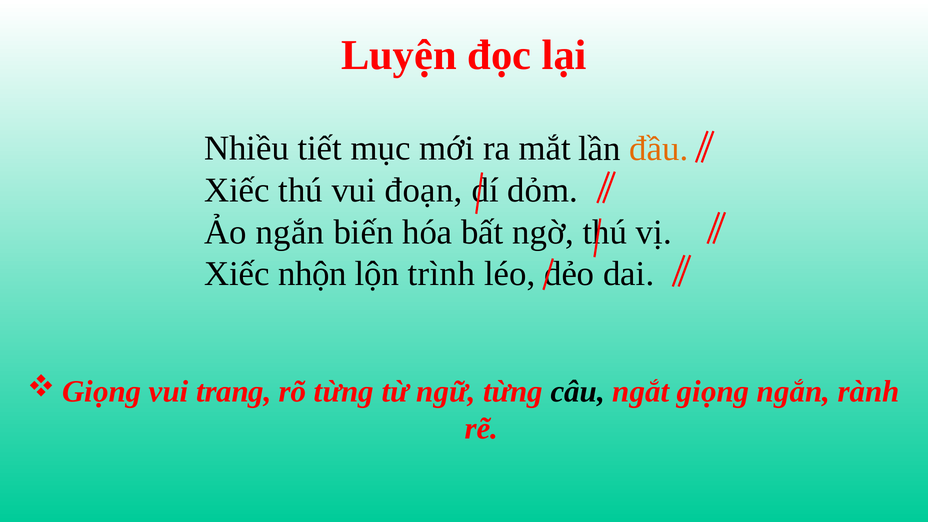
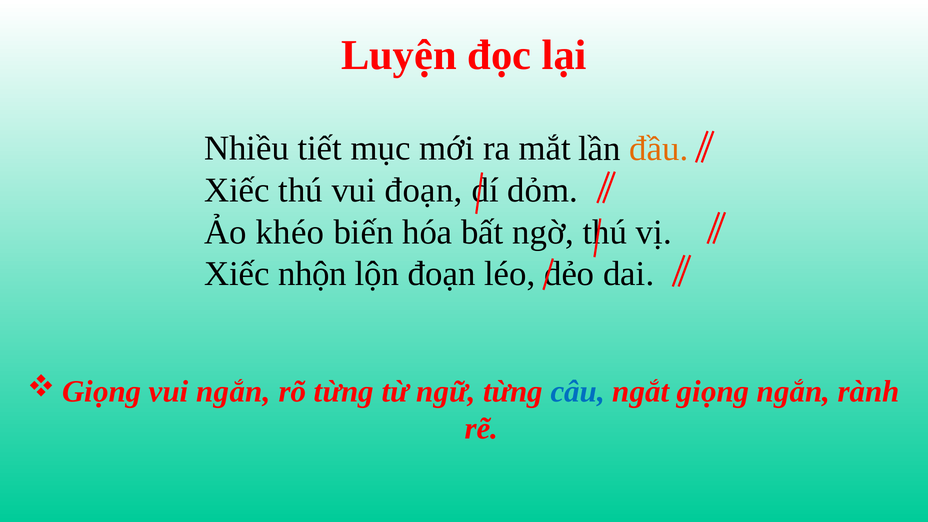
Ảo ngắn: ngắn -> khéo
lộn trình: trình -> đoạn
vui trang: trang -> ngắn
câu colour: black -> blue
